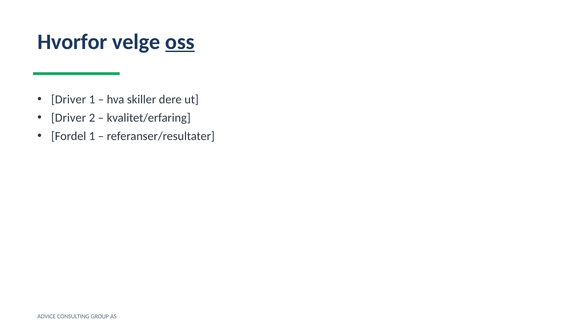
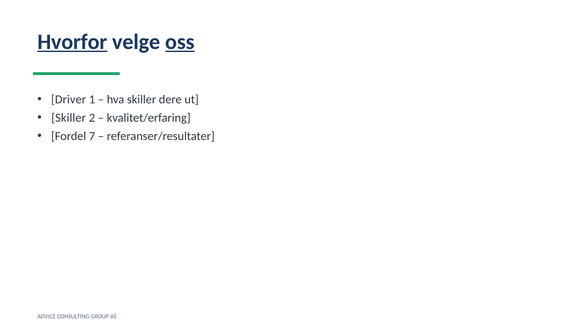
Hvorfor underline: none -> present
Driver at (69, 118): Driver -> Skiller
Fordel 1: 1 -> 7
